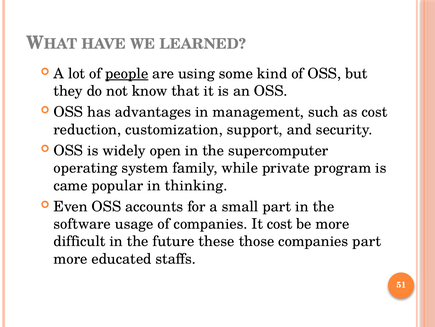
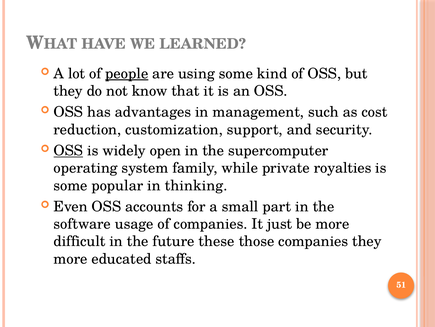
OSS at (68, 150) underline: none -> present
program: program -> royalties
came at (71, 185): came -> some
It cost: cost -> just
companies part: part -> they
